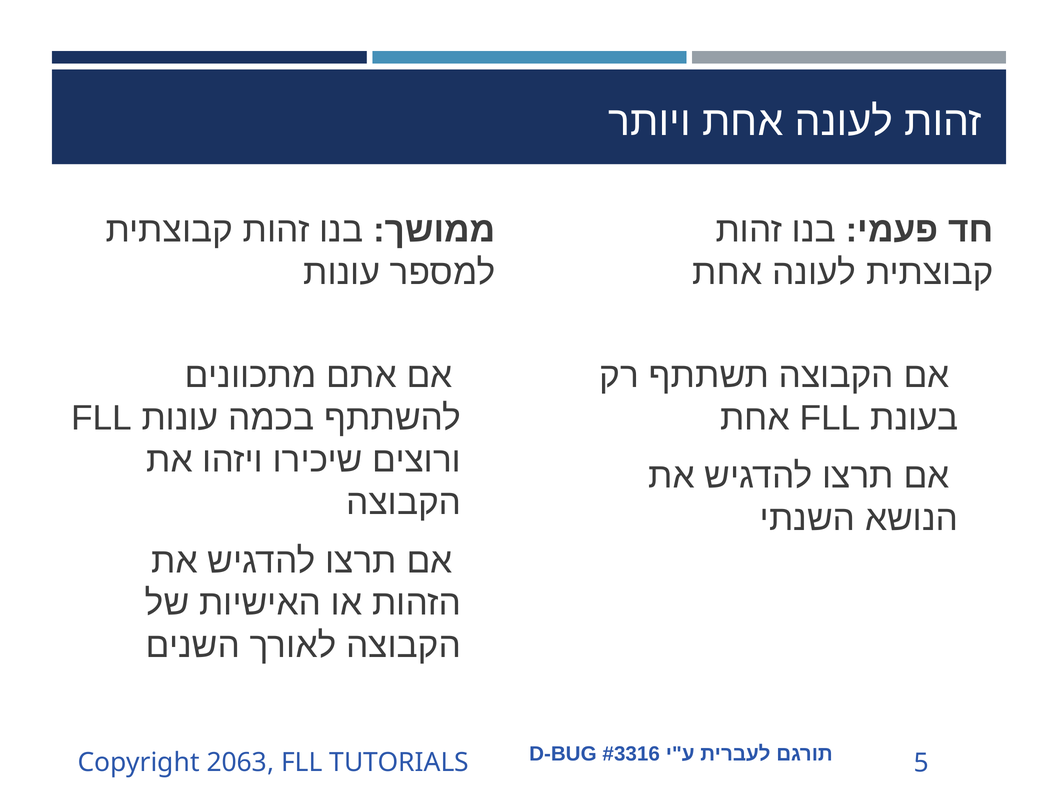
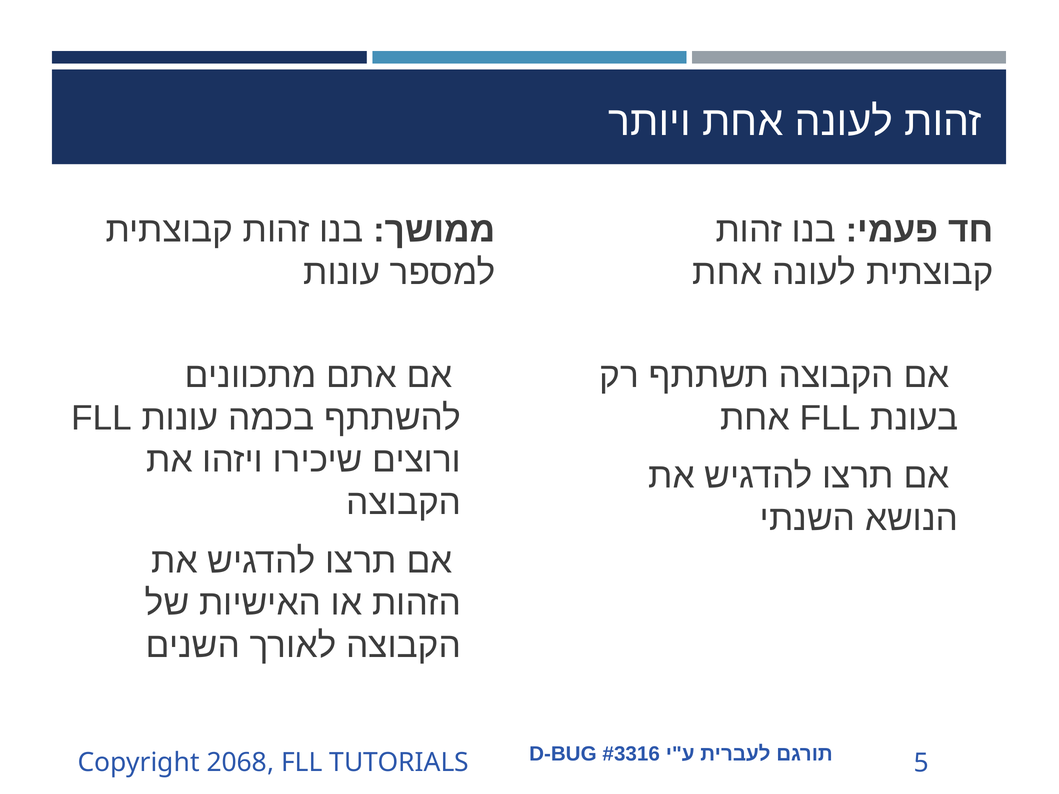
2063: 2063 -> 2068
